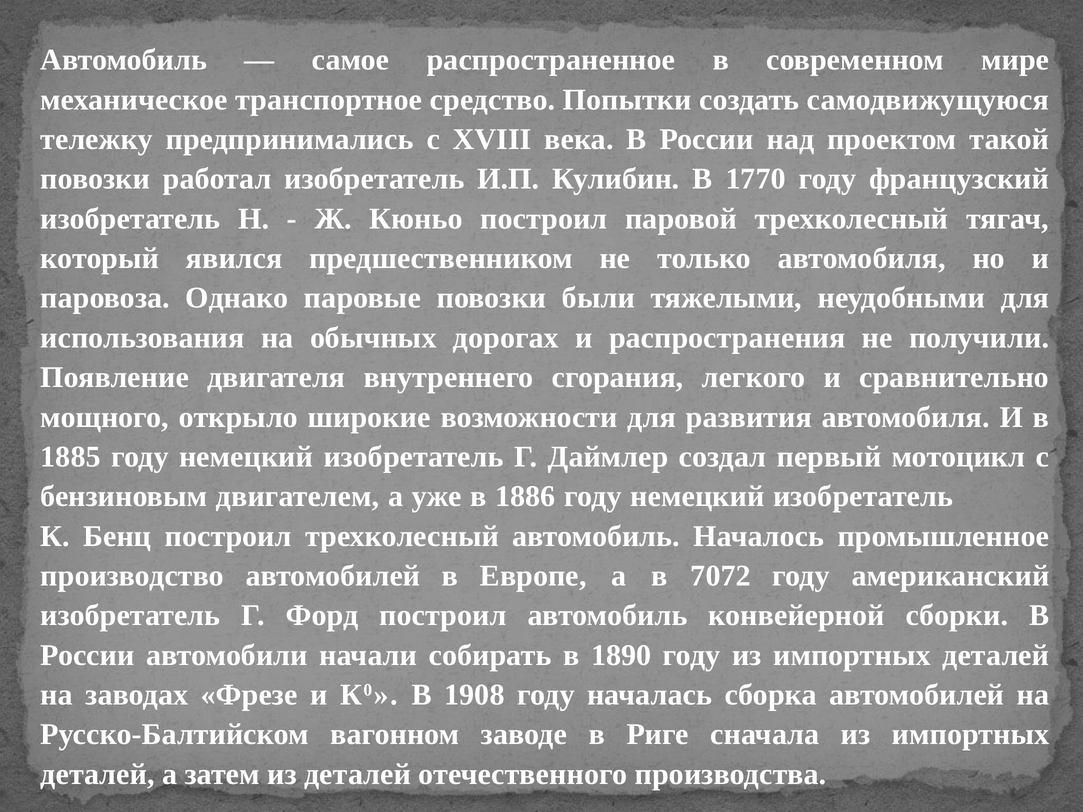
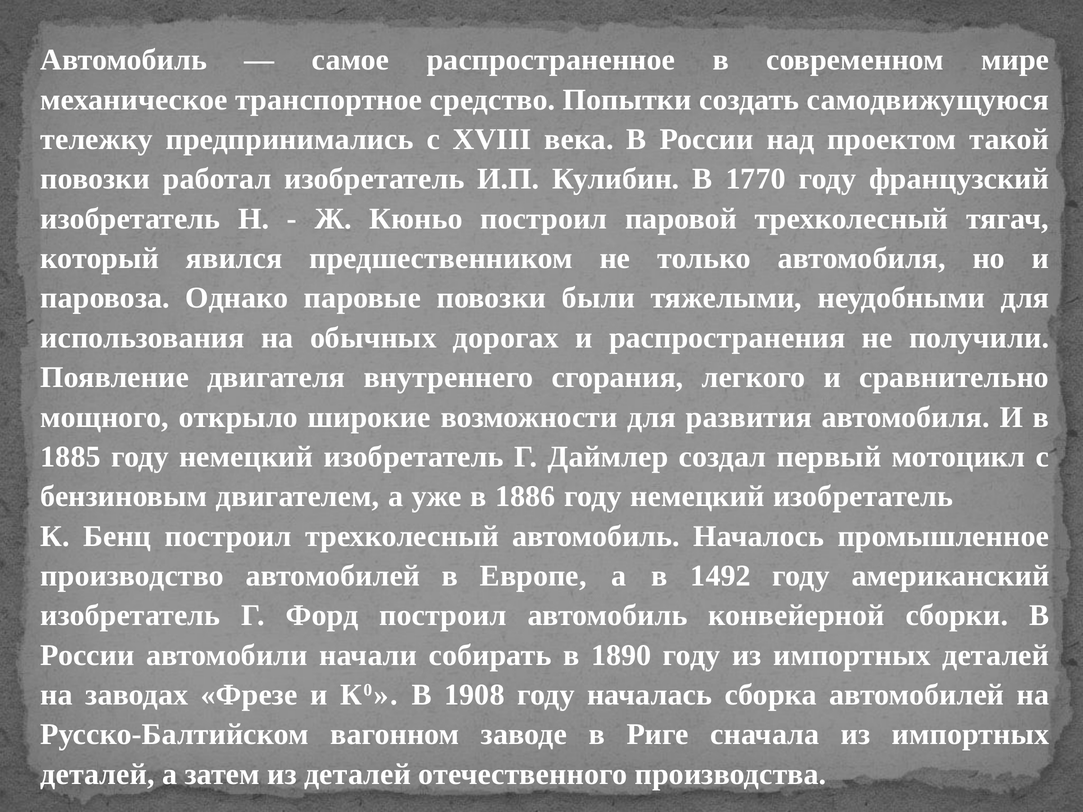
7072: 7072 -> 1492
